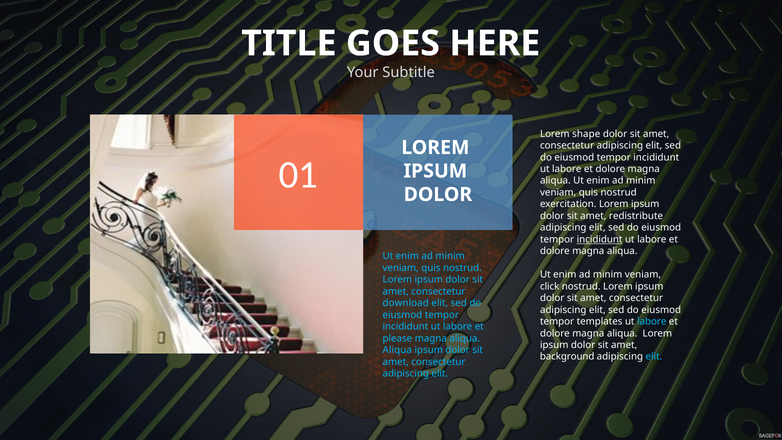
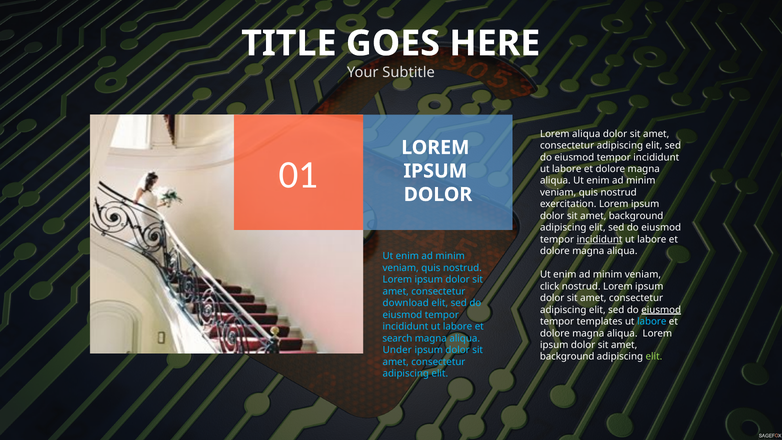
Lorem shape: shape -> aliqua
redistribute at (636, 216): redistribute -> background
eiusmod at (661, 310) underline: none -> present
please: please -> search
Aliqua at (397, 350): Aliqua -> Under
elit at (654, 357) colour: light blue -> light green
